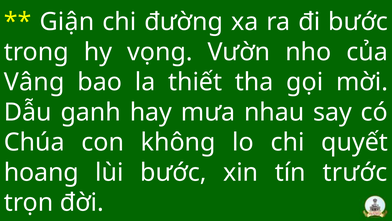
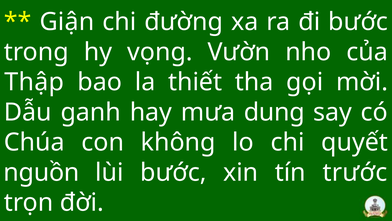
Vâng: Vâng -> Thập
nhau: nhau -> dung
hoang: hoang -> nguồn
